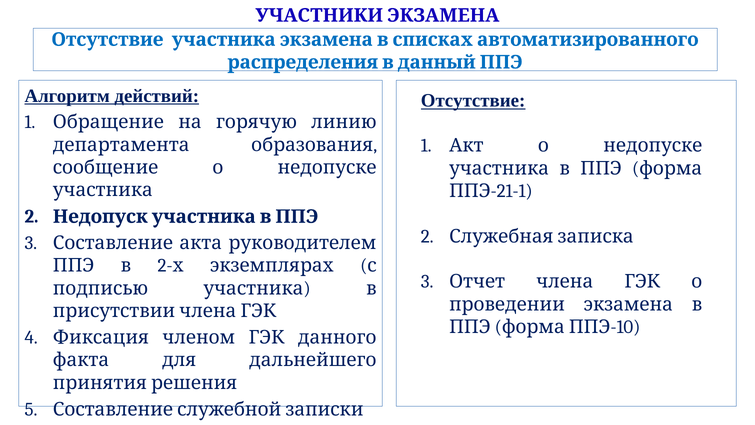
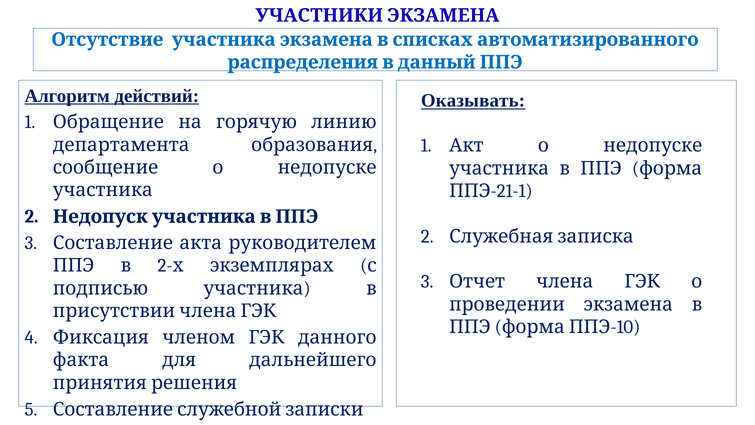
Отсутствие at (473, 100): Отсутствие -> Оказывать
